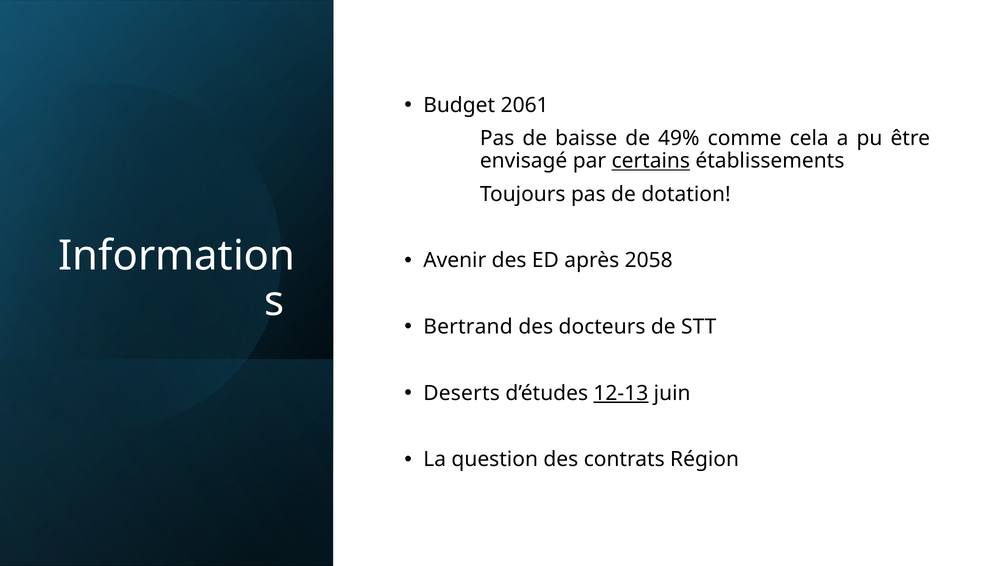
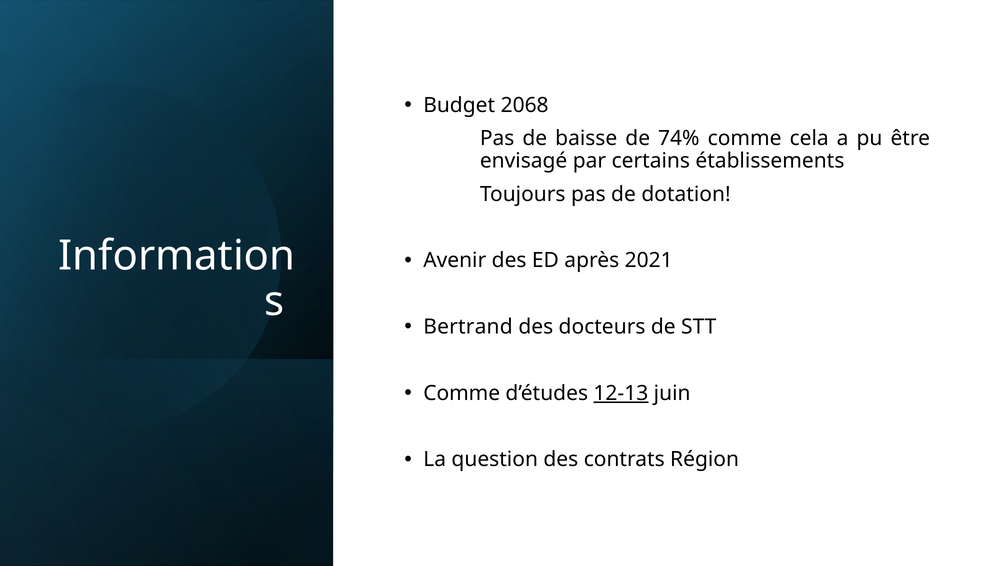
2061: 2061 -> 2068
49%: 49% -> 74%
certains underline: present -> none
2058: 2058 -> 2021
Deserts at (462, 393): Deserts -> Comme
